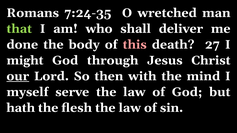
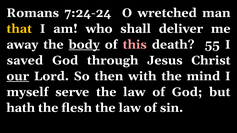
7:24-35: 7:24-35 -> 7:24-24
that colour: light green -> yellow
done: done -> away
body underline: none -> present
27: 27 -> 55
might: might -> saved
